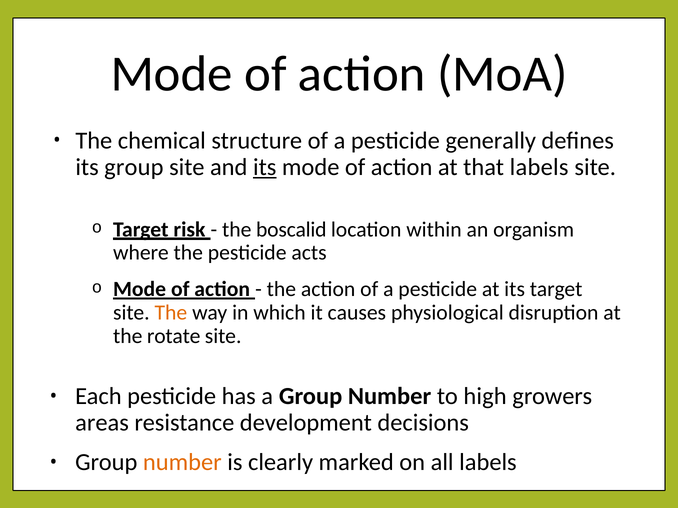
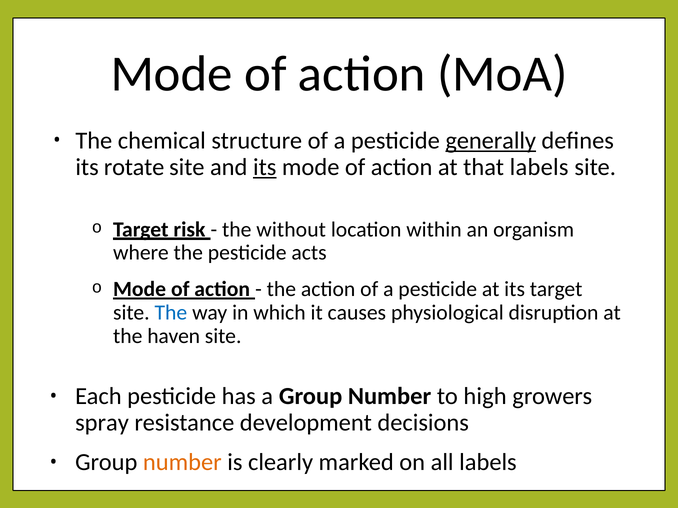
generally underline: none -> present
its group: group -> rotate
boscalid: boscalid -> without
The at (171, 313) colour: orange -> blue
rotate: rotate -> haven
areas: areas -> spray
